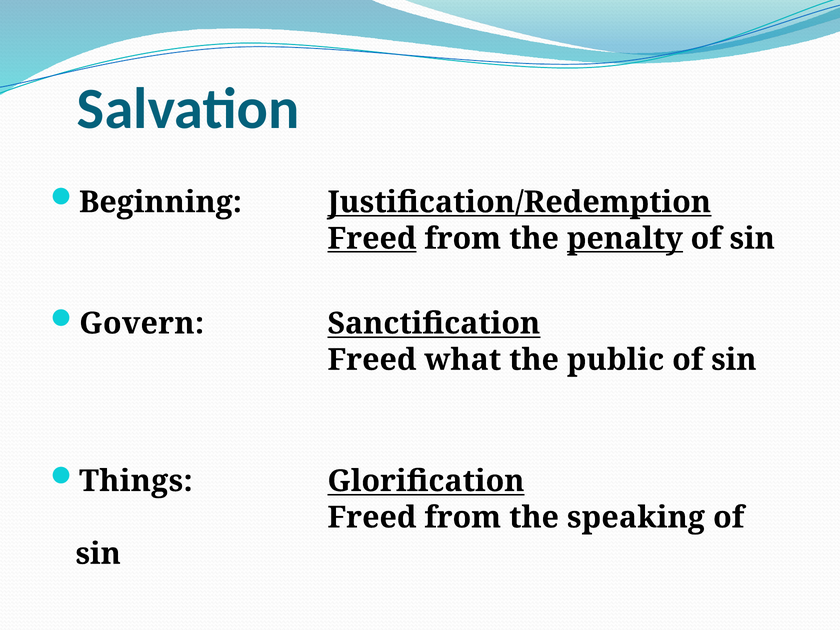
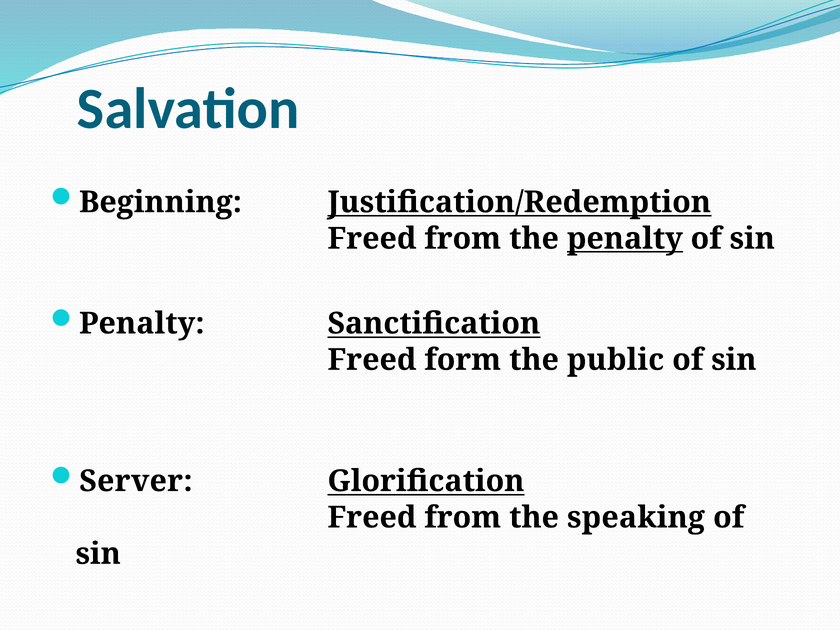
Freed at (372, 239) underline: present -> none
Govern at (142, 323): Govern -> Penalty
what: what -> form
Things: Things -> Server
